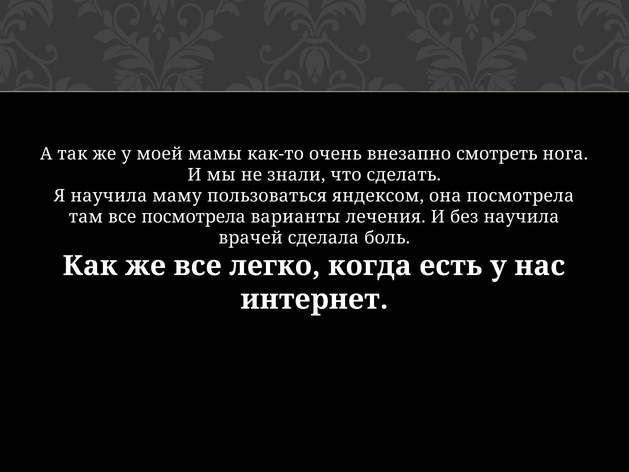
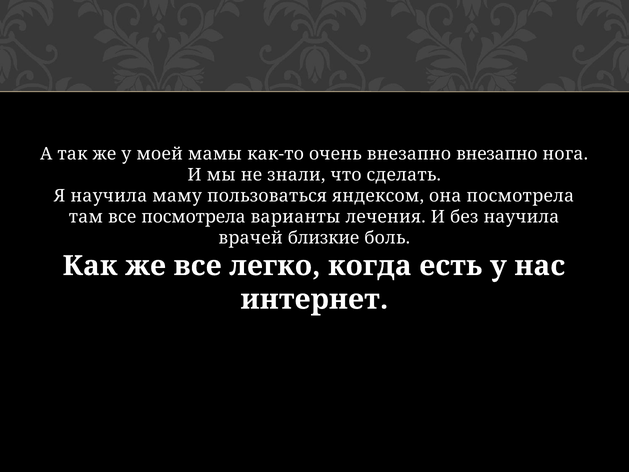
внезапно смотреть: смотреть -> внезапно
сделала: сделала -> близкие
